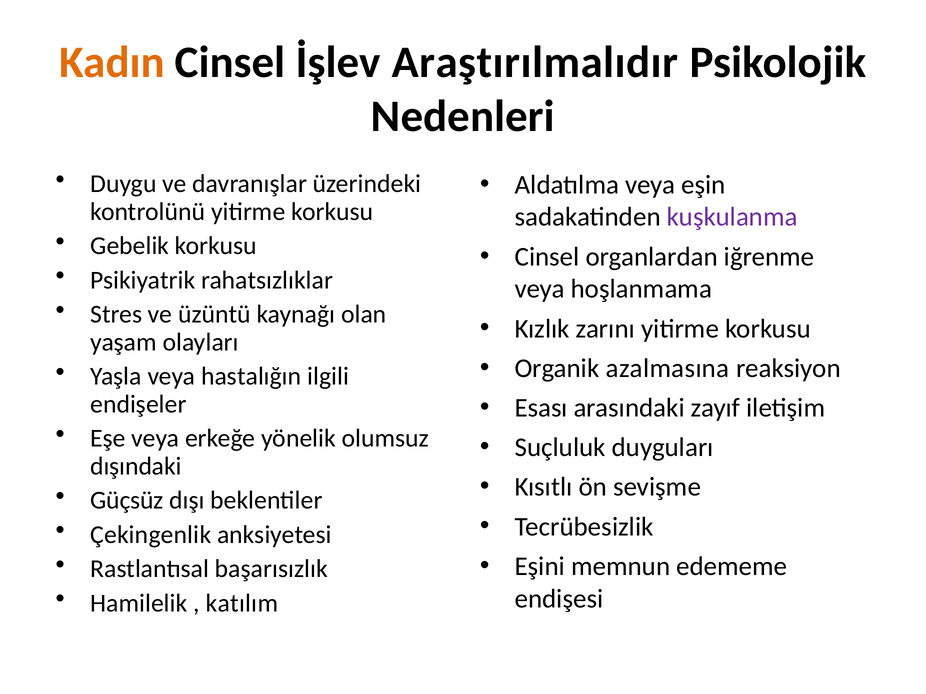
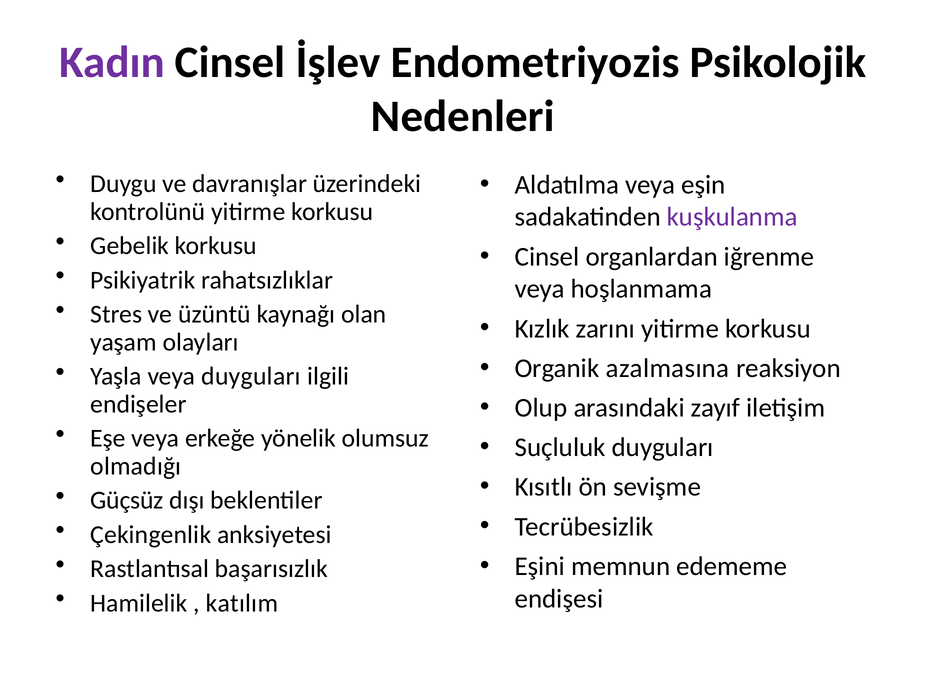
Kadın colour: orange -> purple
Araştırılmalıdır: Araştırılmalıdır -> Endometriyozis
veya hastalığın: hastalığın -> duyguları
Esası: Esası -> Olup
dışındaki: dışındaki -> olmadığı
